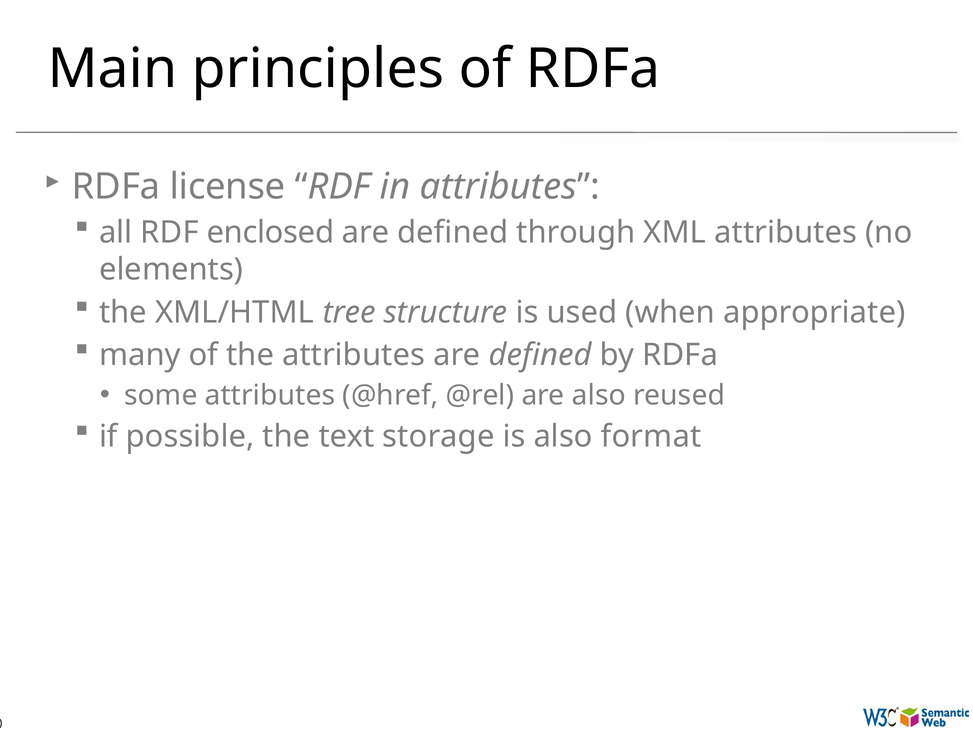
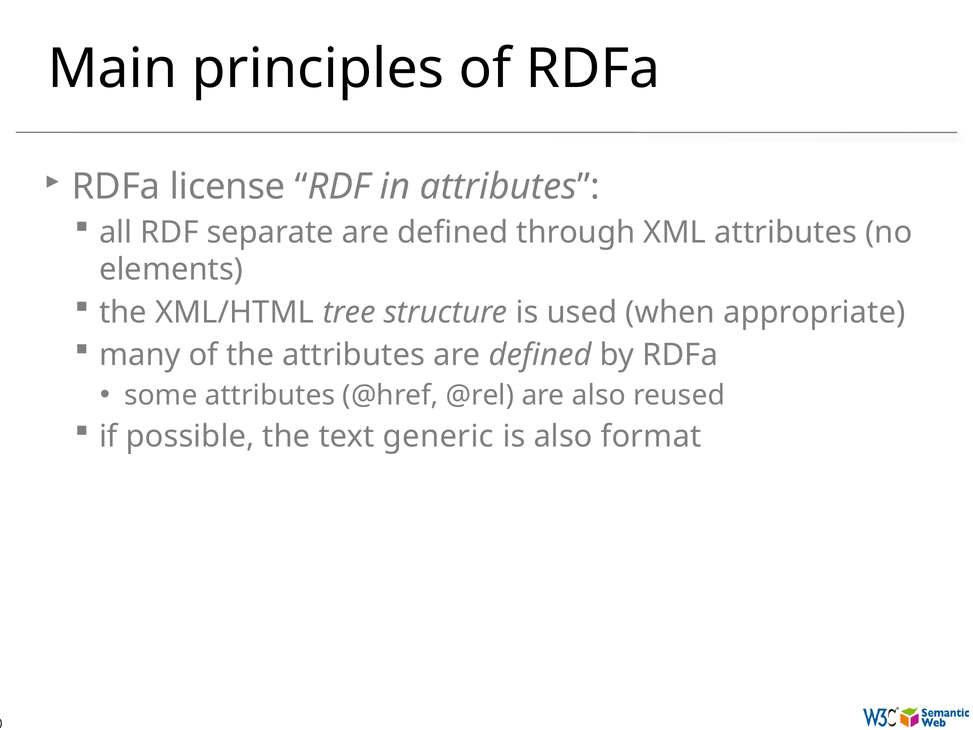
enclosed: enclosed -> separate
storage: storage -> generic
